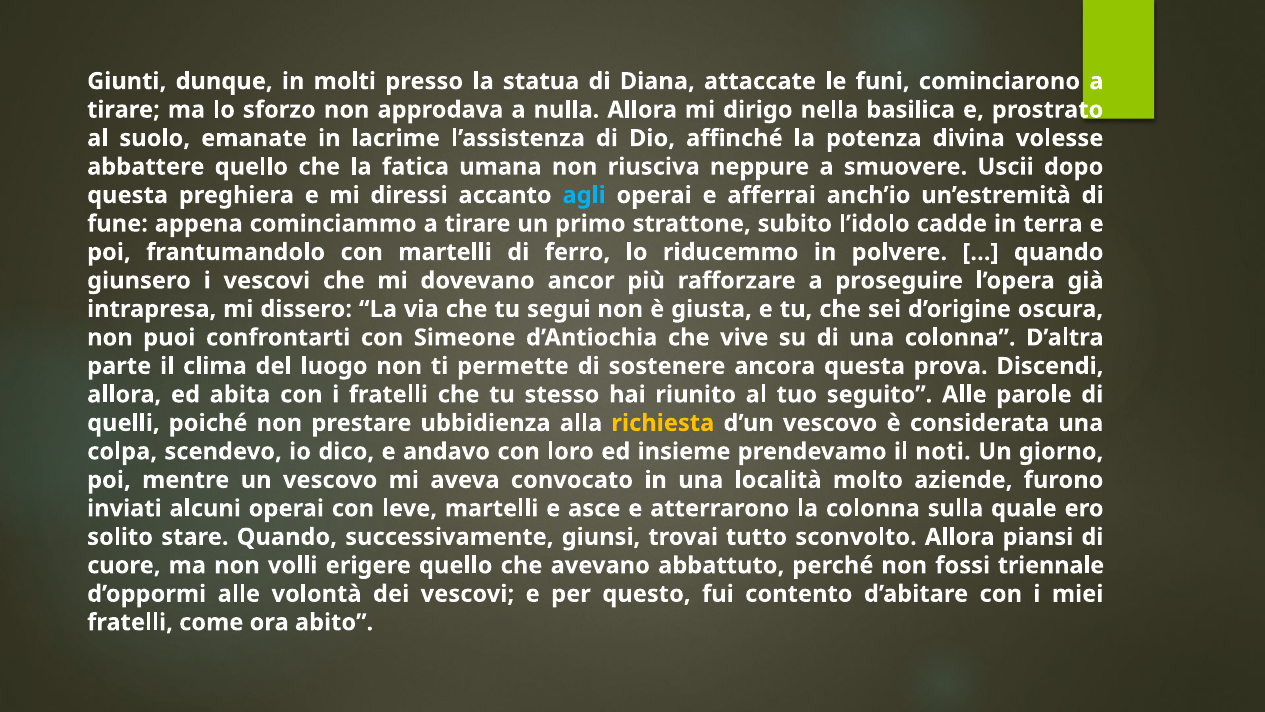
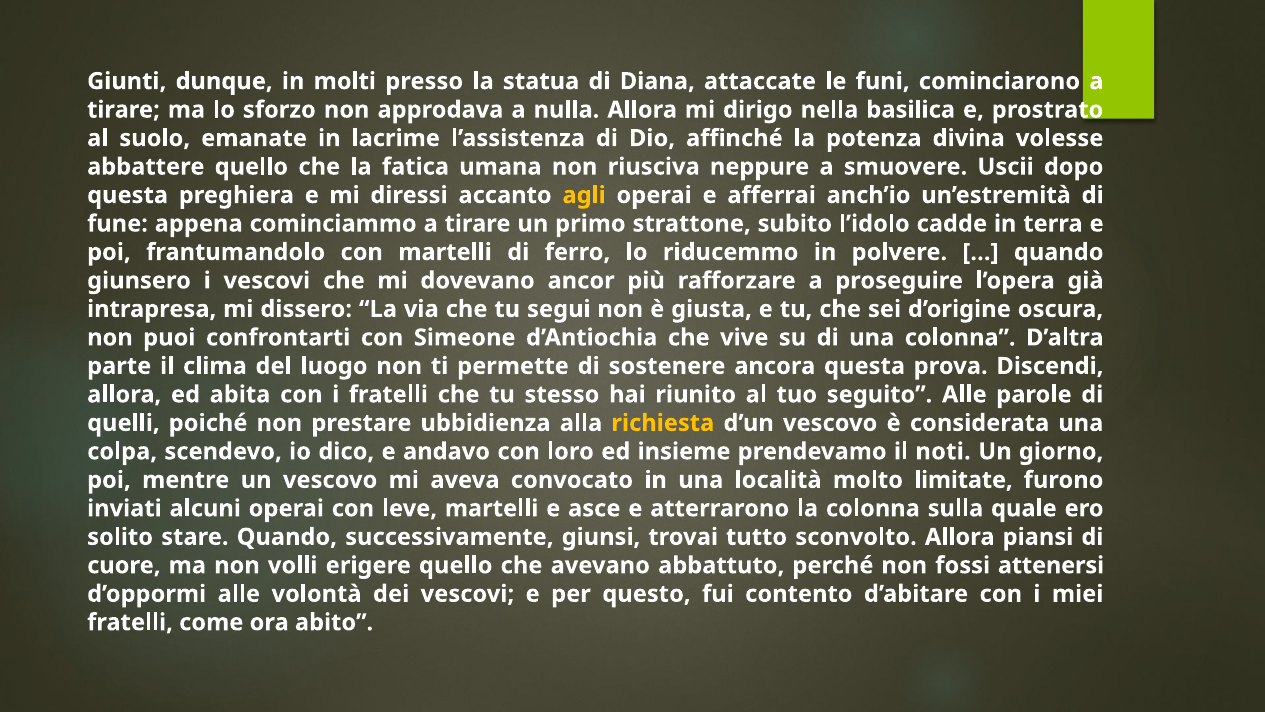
agli colour: light blue -> yellow
aziende: aziende -> limitate
triennale: triennale -> attenersi
